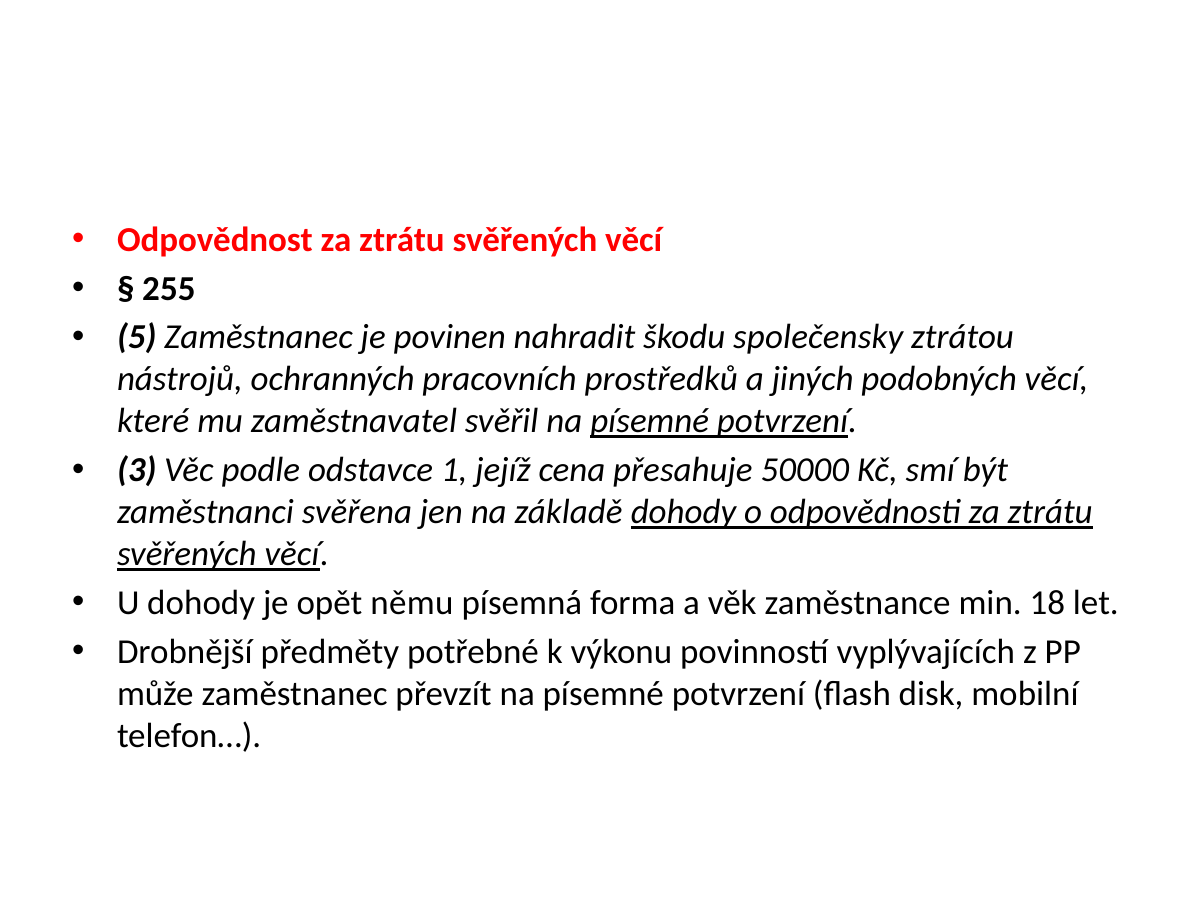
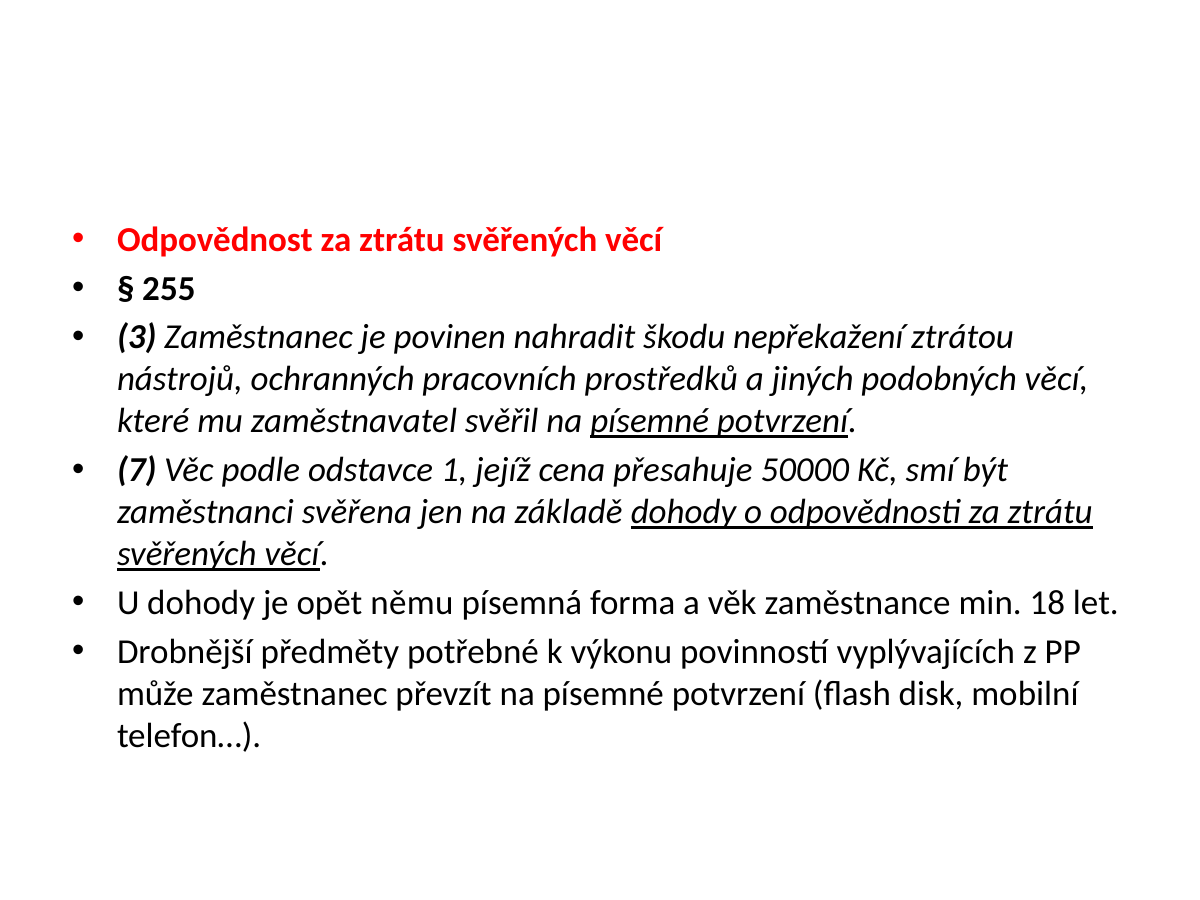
5: 5 -> 3
společensky: společensky -> nepřekažení
3: 3 -> 7
